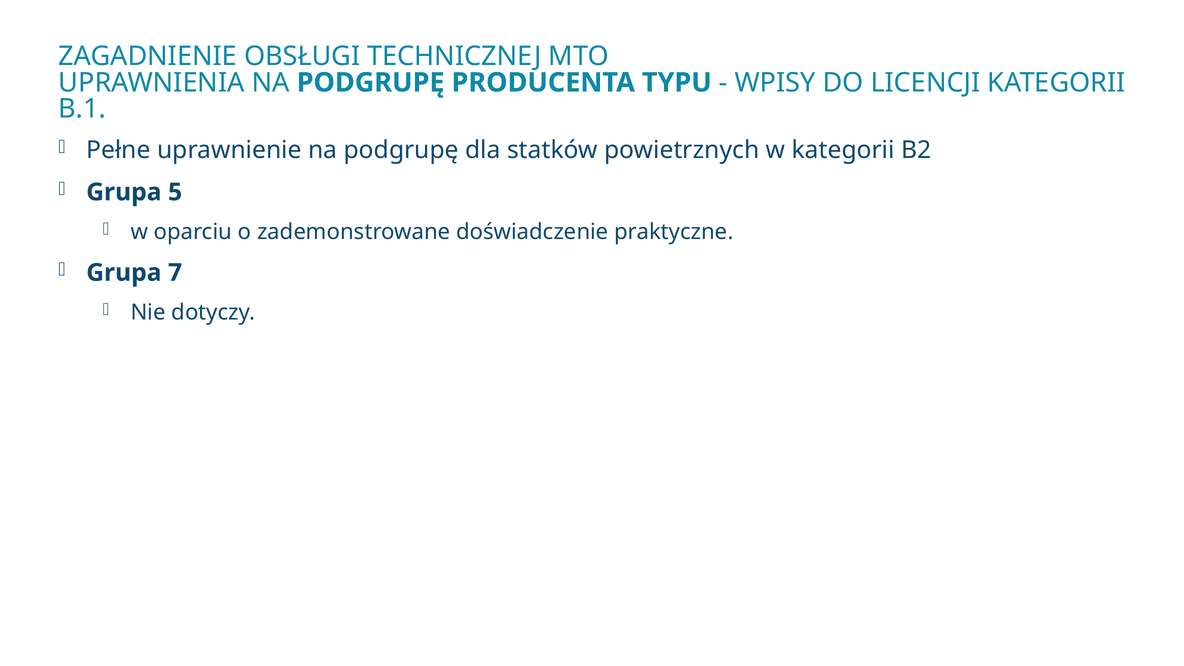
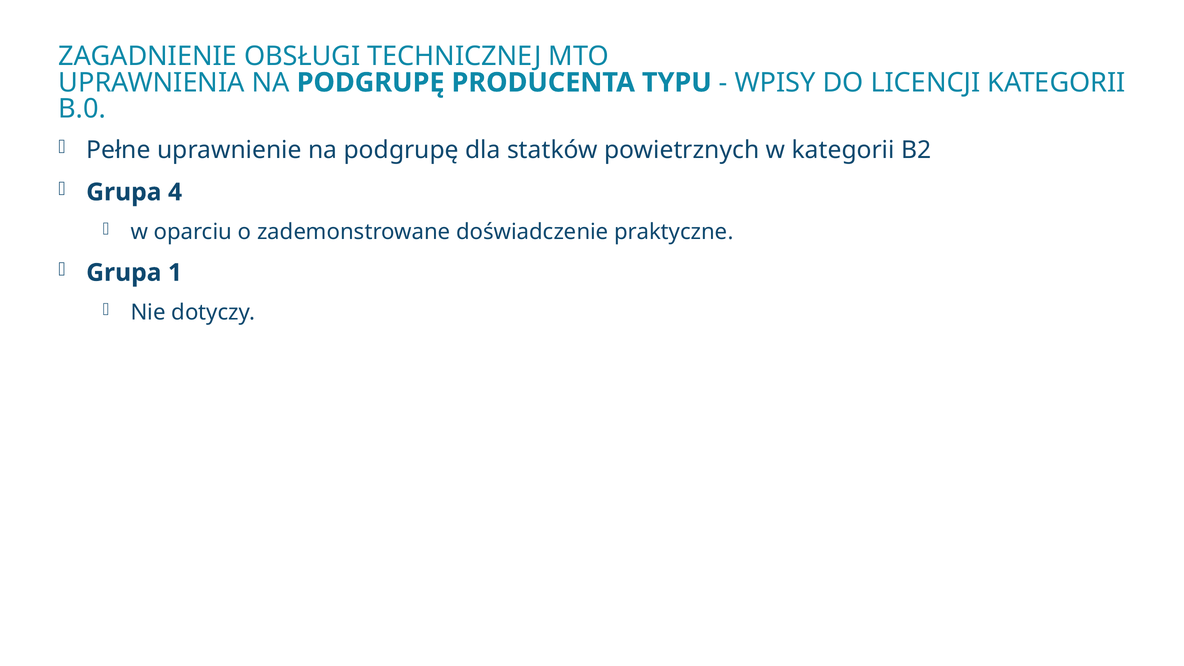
B.1: B.1 -> B.0
5: 5 -> 4
7: 7 -> 1
